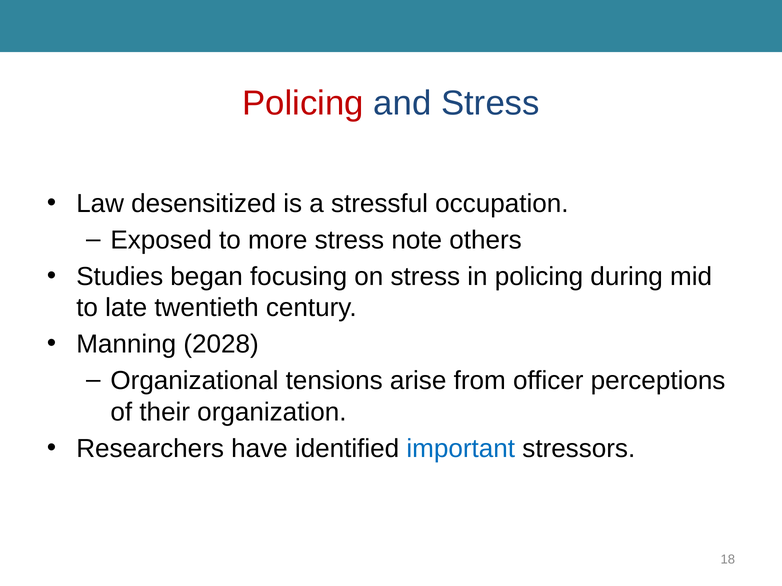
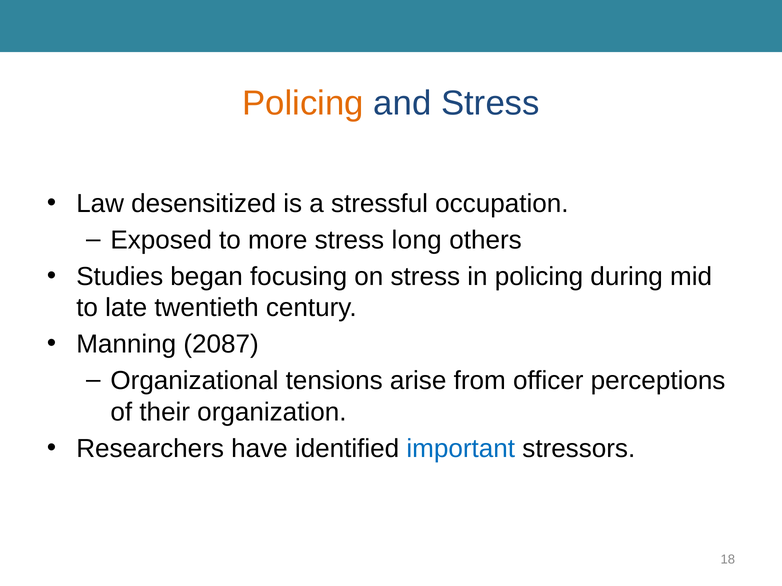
Policing at (303, 103) colour: red -> orange
note: note -> long
2028: 2028 -> 2087
